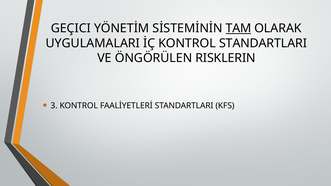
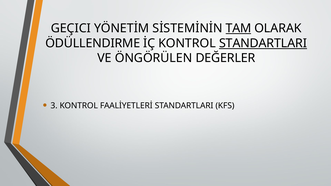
UYGULAMALARI: UYGULAMALARI -> ÖDÜLLENDIRME
STANDARTLARI at (263, 43) underline: none -> present
RISKLERIN: RISKLERIN -> DEĞERLER
